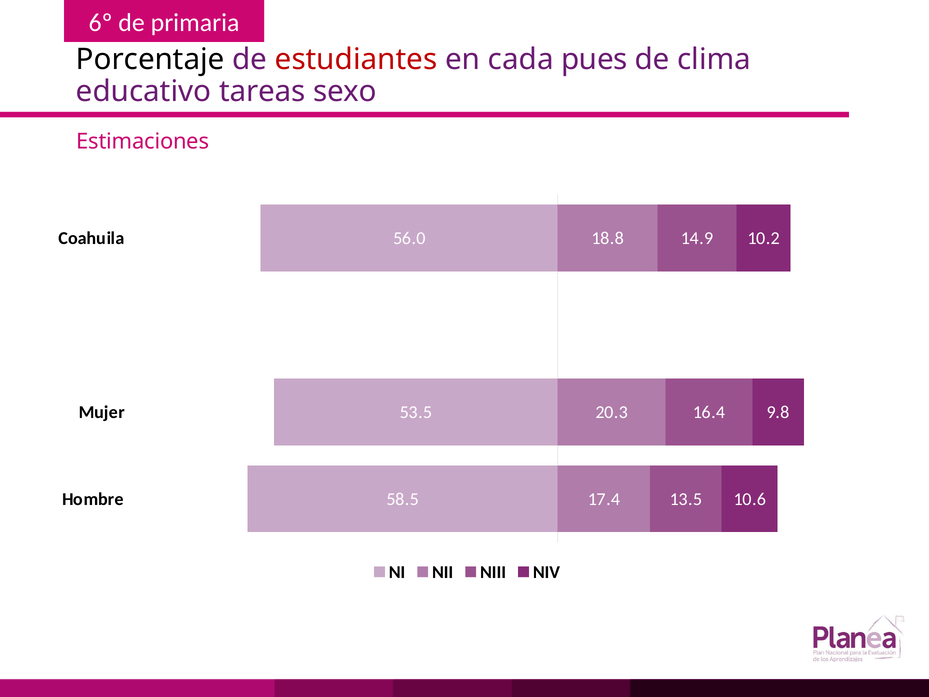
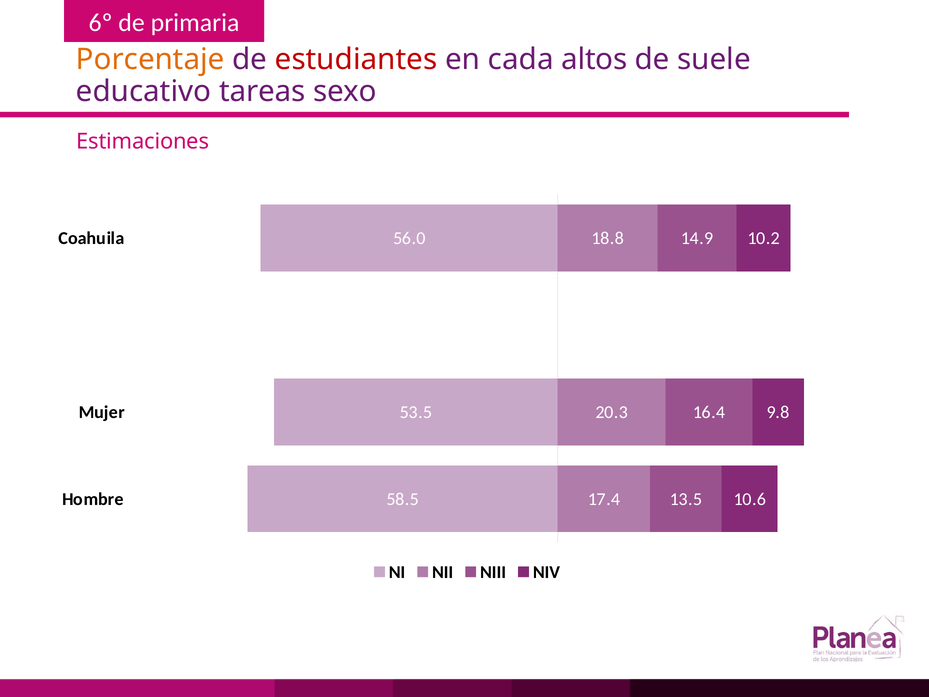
Porcentaje colour: black -> orange
pues: pues -> altos
clima: clima -> suele
